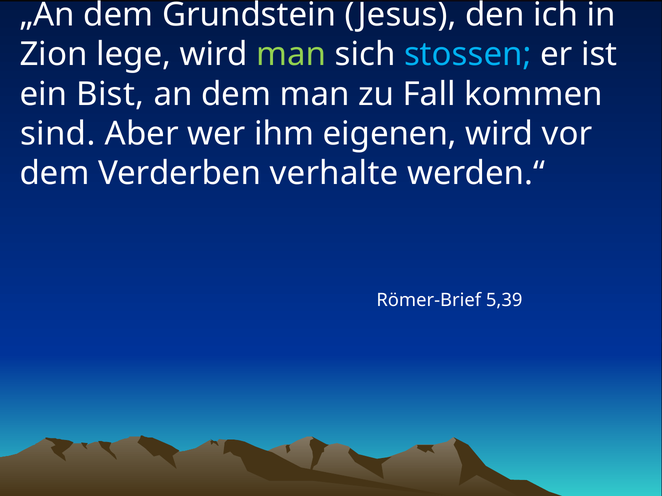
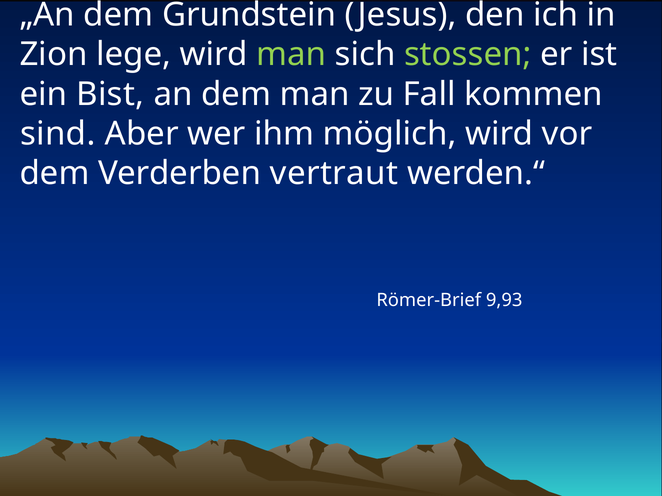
stossen colour: light blue -> light green
eigenen: eigenen -> möglich
verhalte: verhalte -> vertraut
5,39: 5,39 -> 9,93
